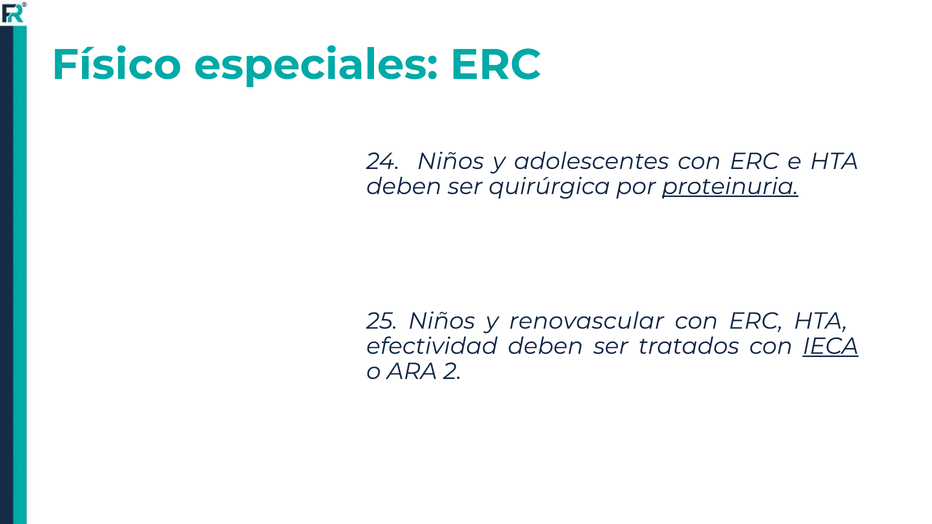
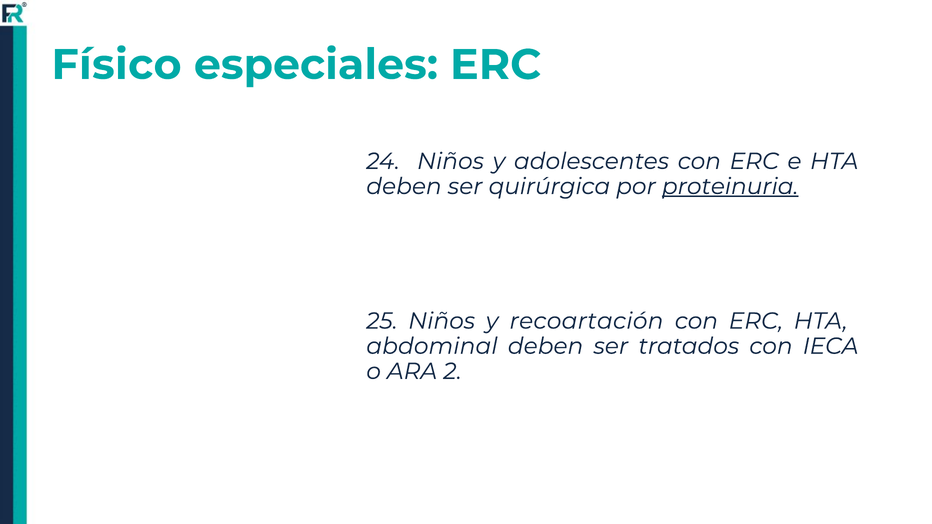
renovascular: renovascular -> recoartación
efectividad: efectividad -> abdominal
IECA underline: present -> none
